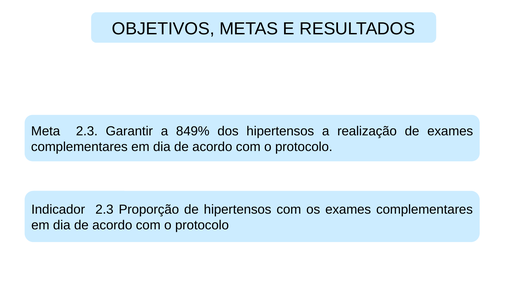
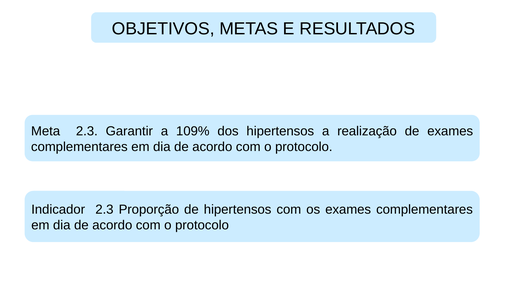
849%: 849% -> 109%
